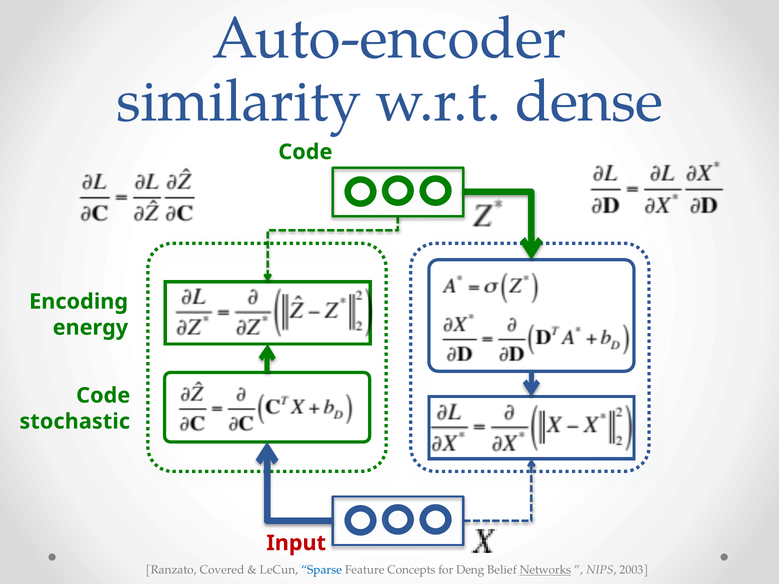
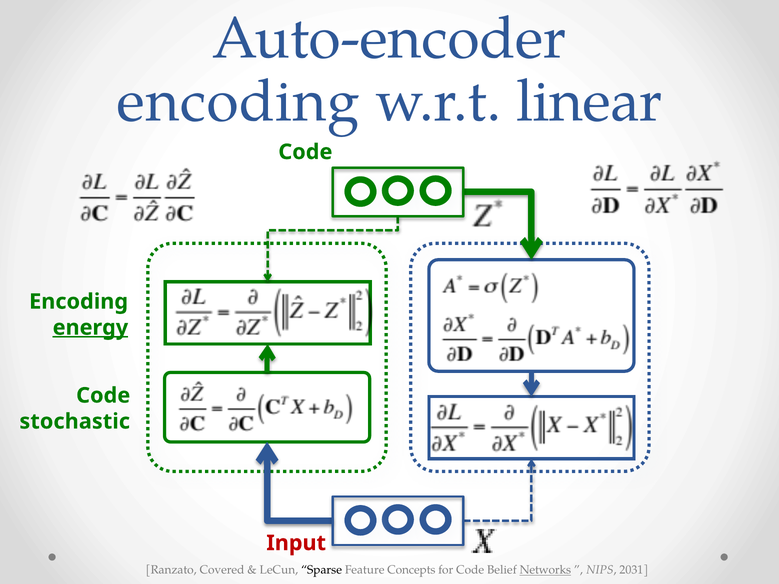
similarity at (239, 101): similarity -> encoding
dense: dense -> linear
energy underline: none -> present
Sparse colour: blue -> black
for Deng: Deng -> Code
2003: 2003 -> 2031
